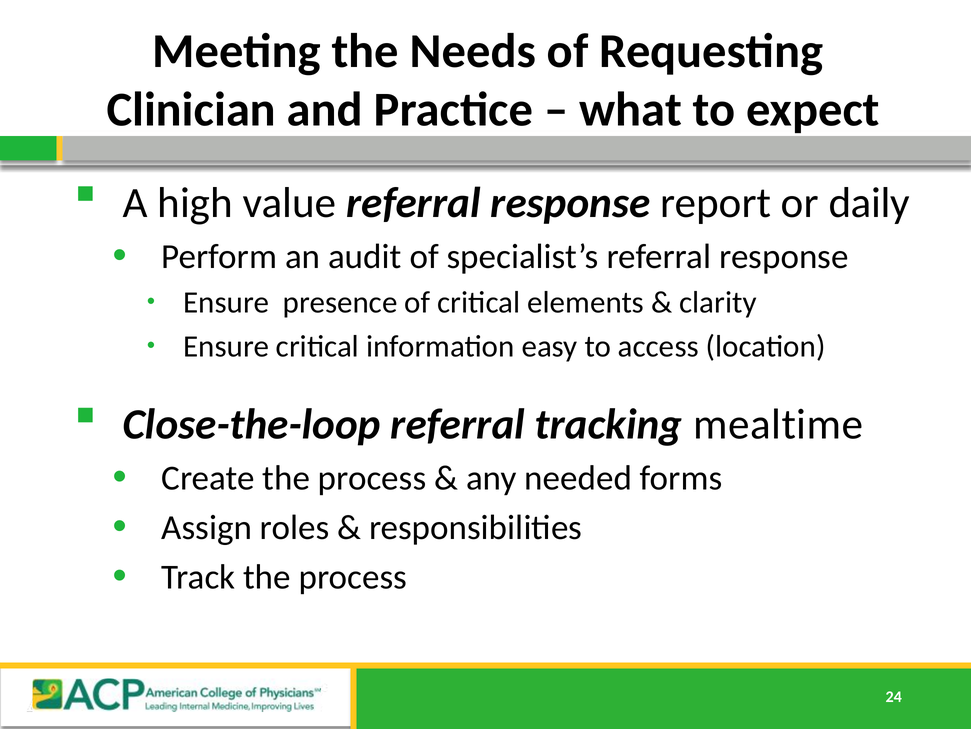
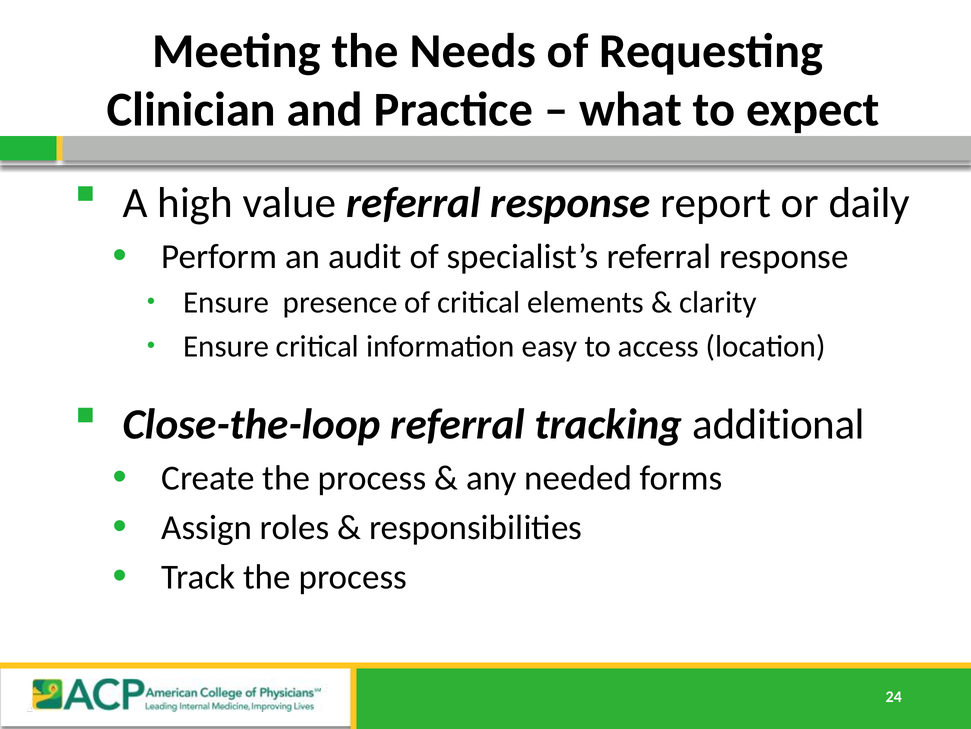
mealtime: mealtime -> additional
